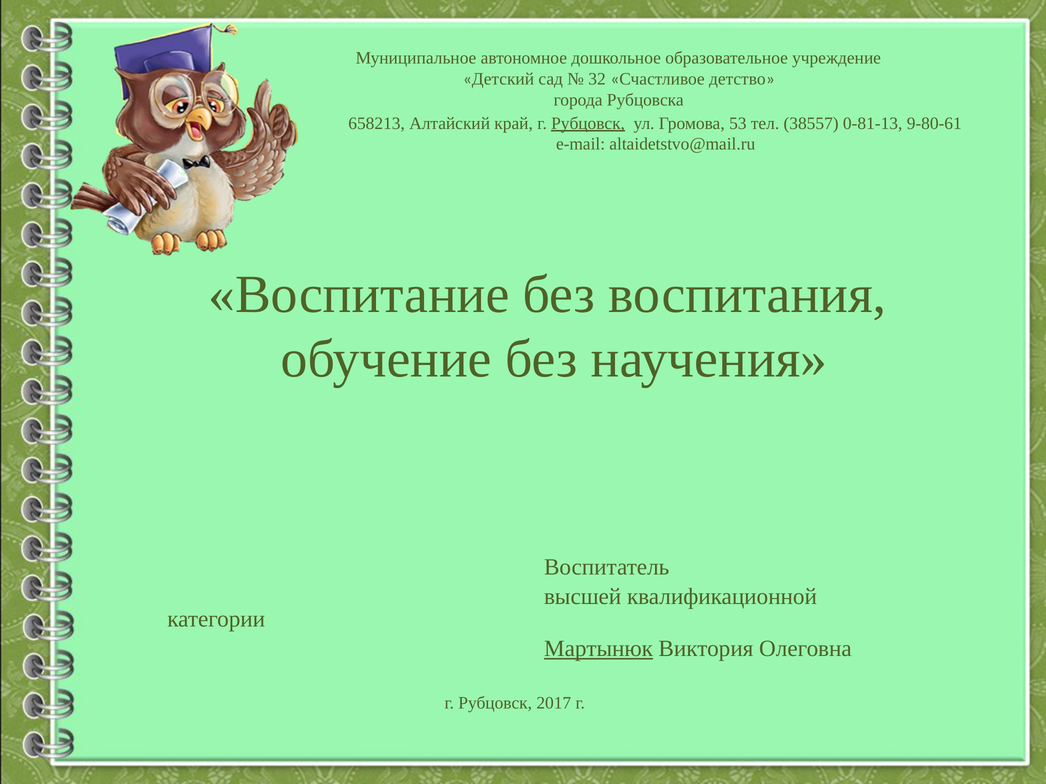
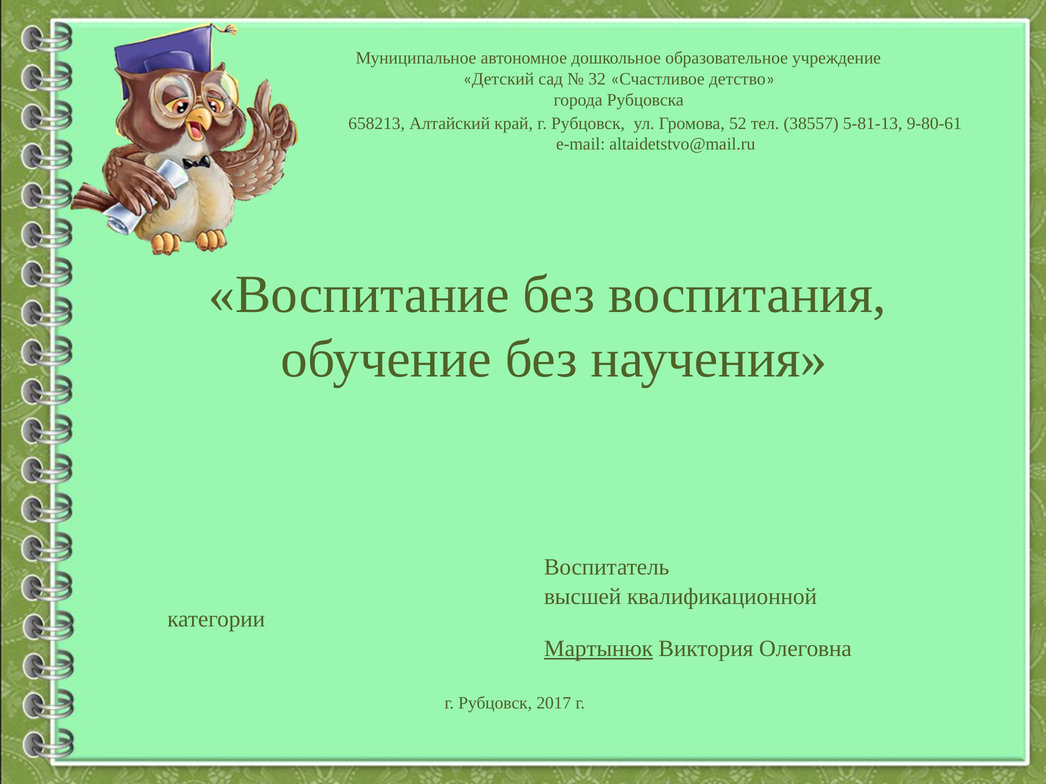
Рубцовск at (588, 123) underline: present -> none
53: 53 -> 52
0-81-13: 0-81-13 -> 5-81-13
